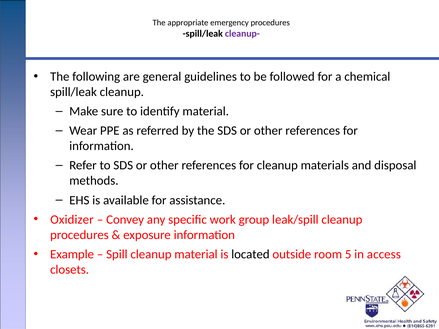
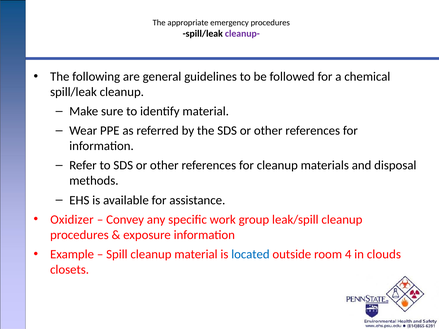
located colour: black -> blue
5: 5 -> 4
access: access -> clouds
